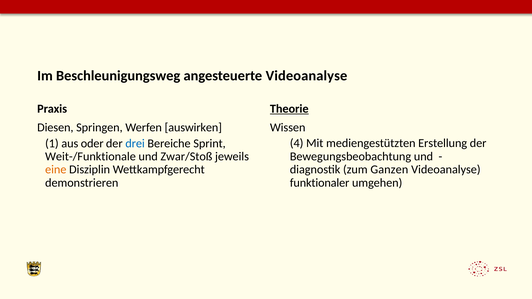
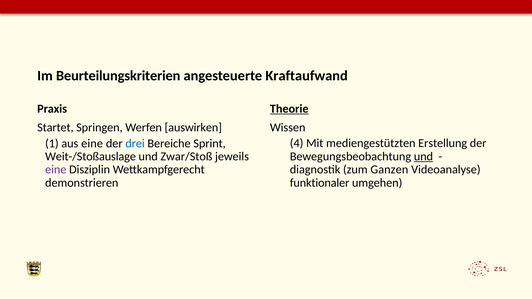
Beschleunigungsweg: Beschleunigungsweg -> Beurteilungskriterien
angesteuerte Videoanalyse: Videoanalyse -> Kraftaufwand
Diesen: Diesen -> Startet
aus oder: oder -> eine
Weit-/Funktionale: Weit-/Funktionale -> Weit-/Stoßauslage
und at (423, 157) underline: none -> present
eine at (56, 170) colour: orange -> purple
